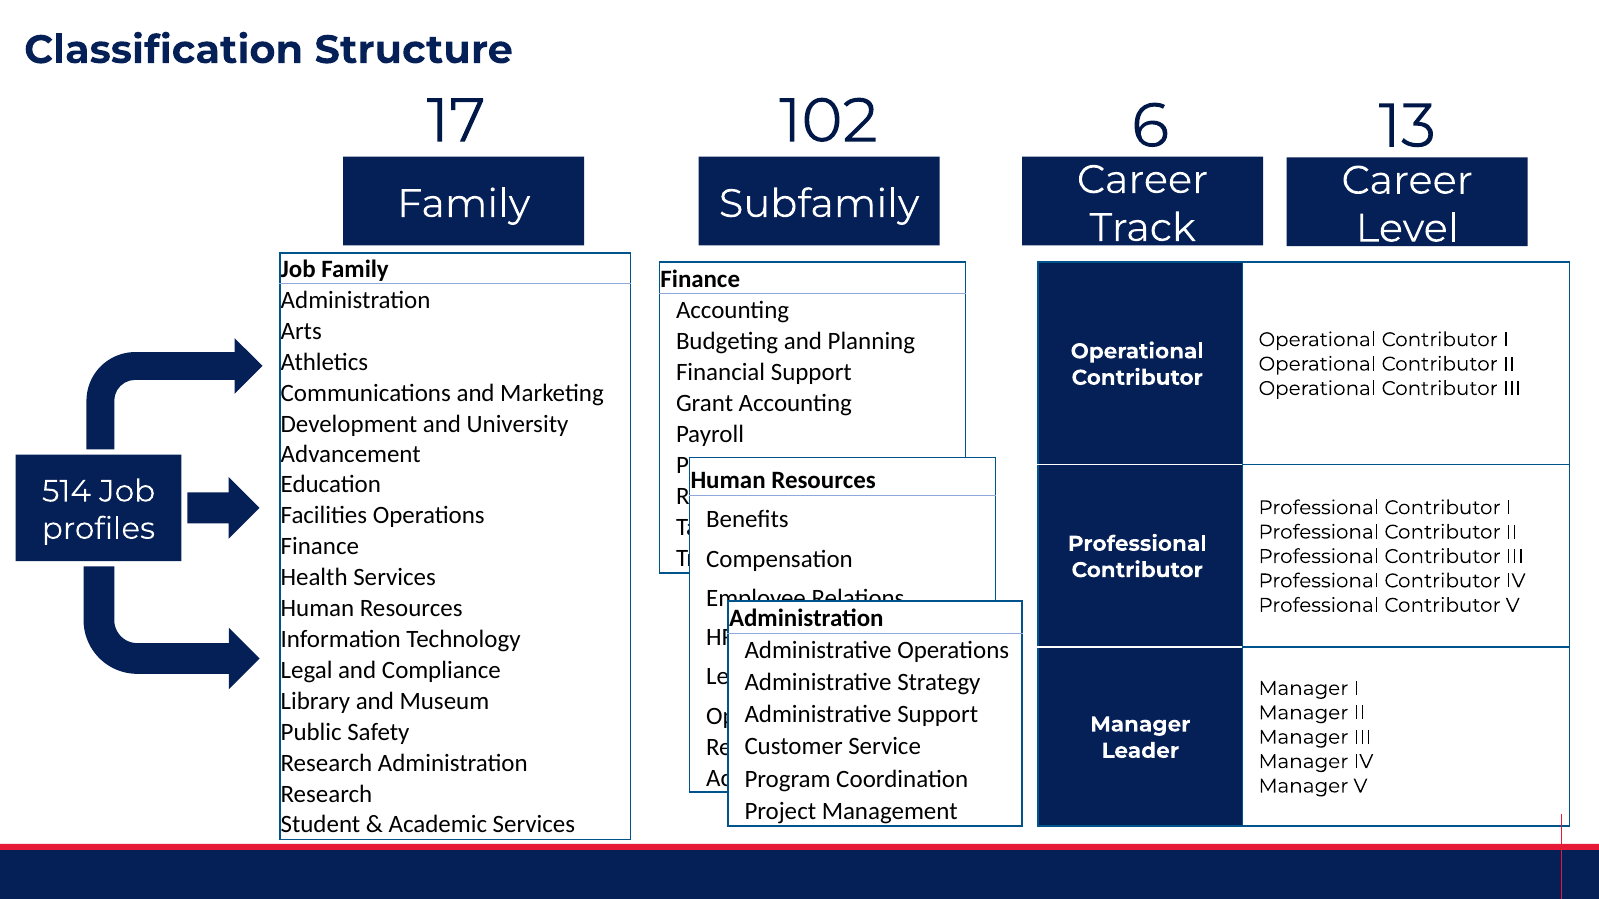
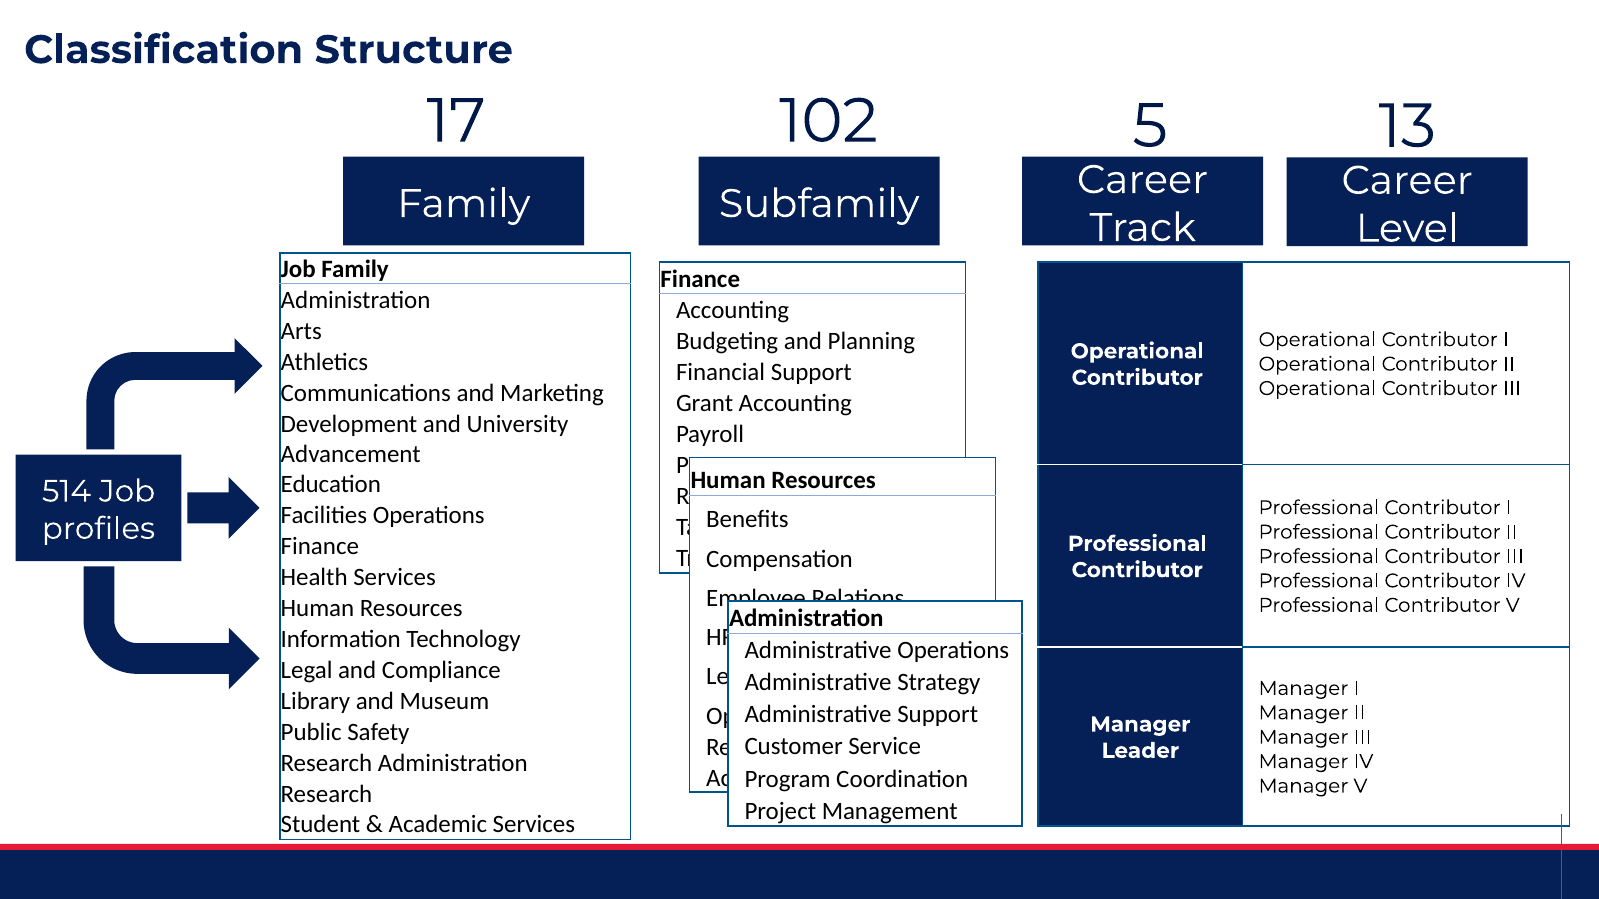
6: 6 -> 5
